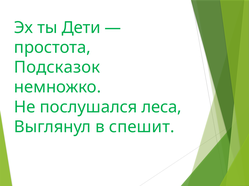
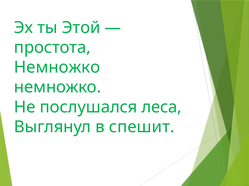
Дети: Дети -> Этой
Подсказок at (57, 68): Подсказок -> Немножко
